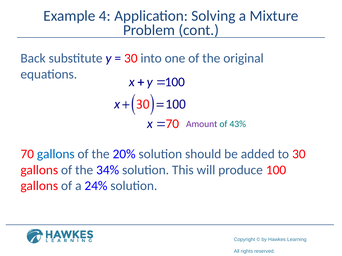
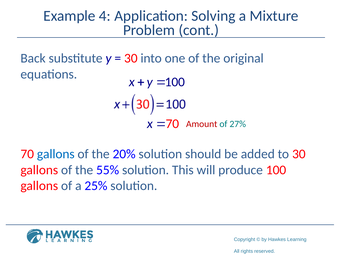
Amount colour: purple -> red
43%: 43% -> 27%
34%: 34% -> 55%
24%: 24% -> 25%
